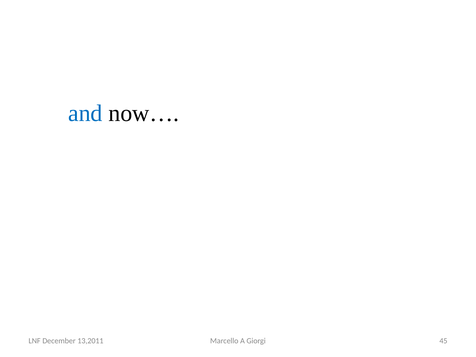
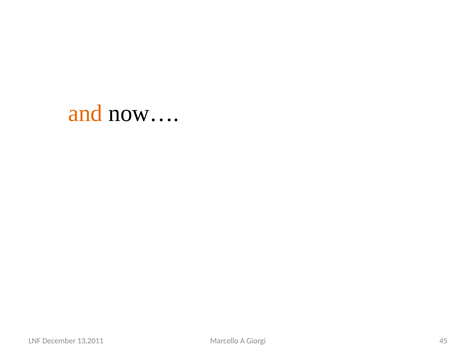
and colour: blue -> orange
